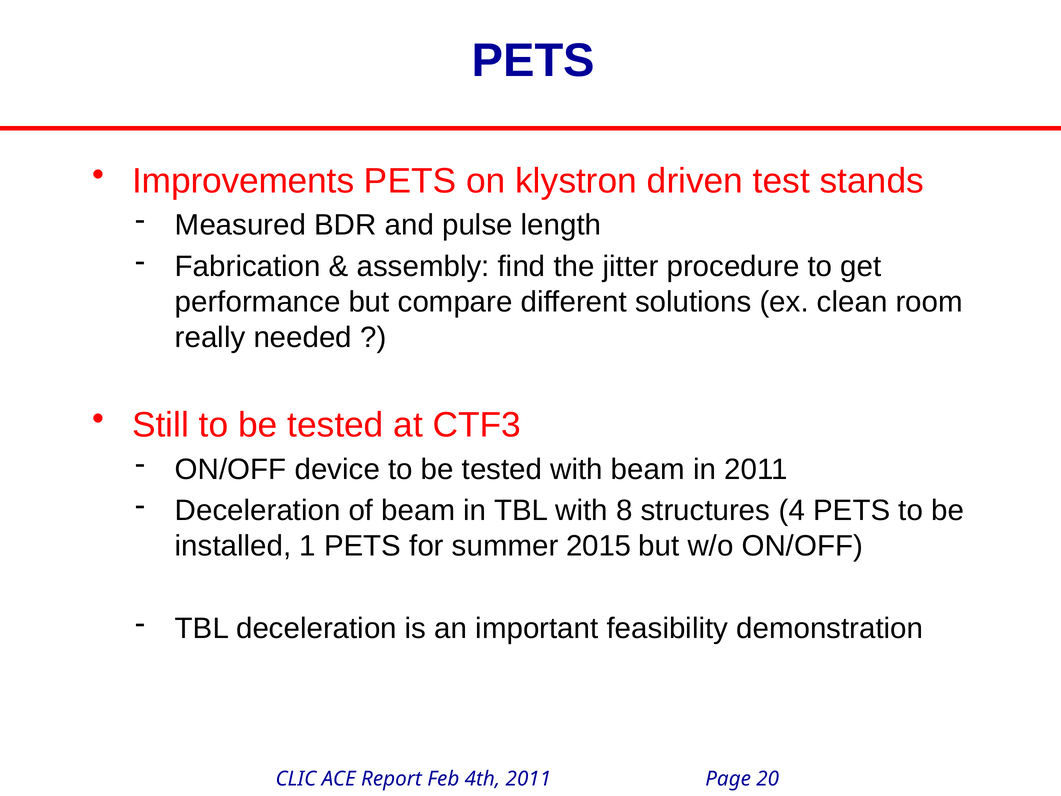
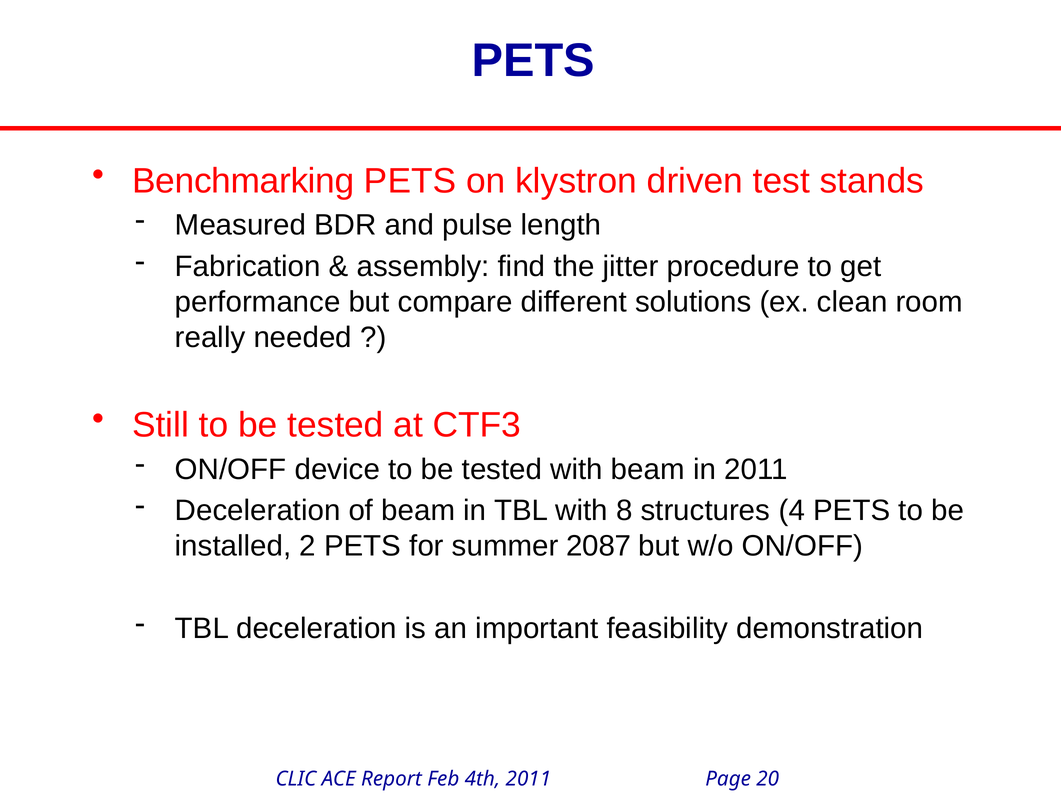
Improvements: Improvements -> Benchmarking
1: 1 -> 2
2015: 2015 -> 2087
